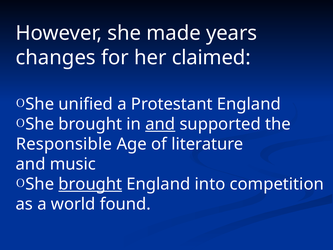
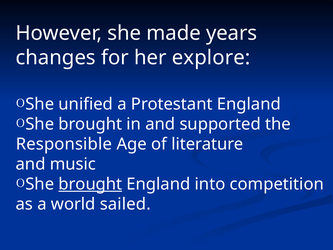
claimed: claimed -> explore
and at (160, 124) underline: present -> none
found: found -> sailed
